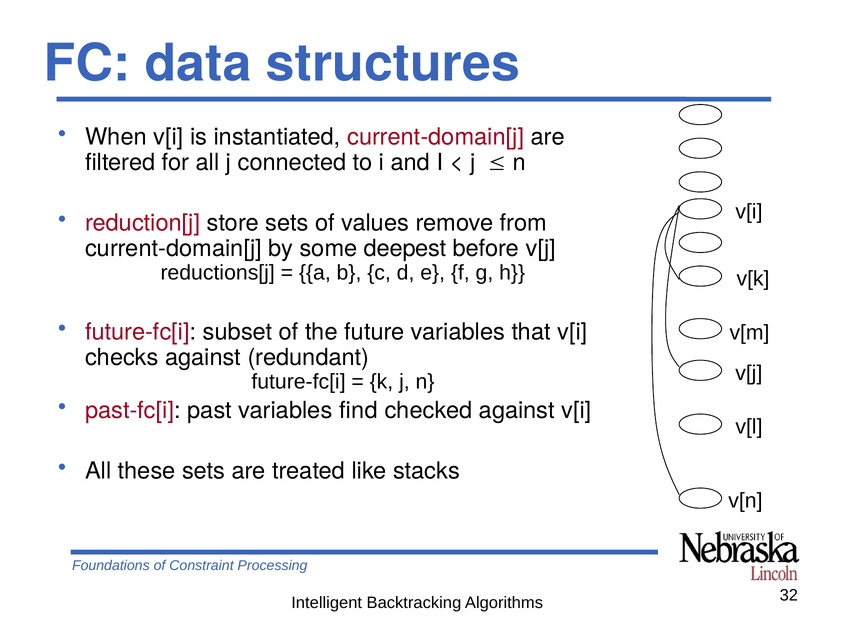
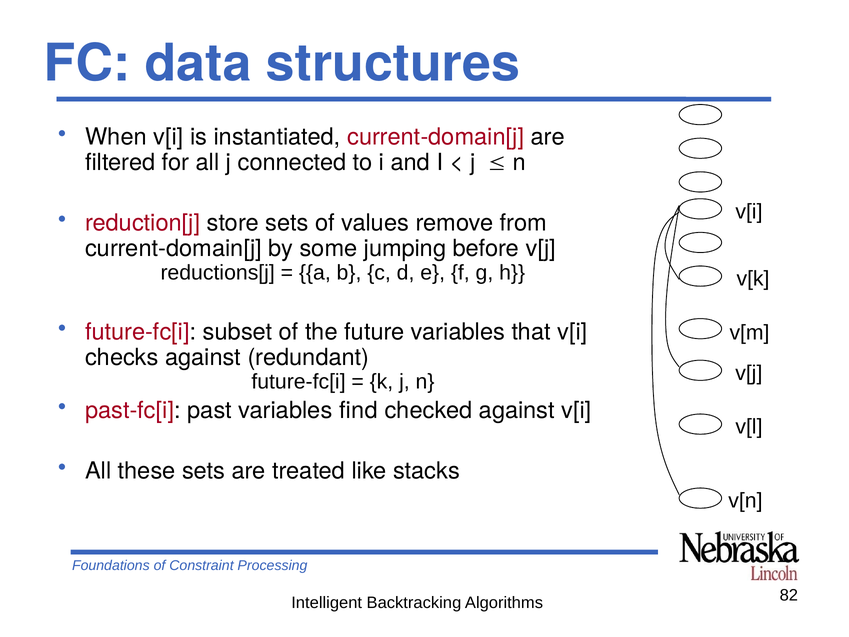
deepest: deepest -> jumping
32: 32 -> 82
